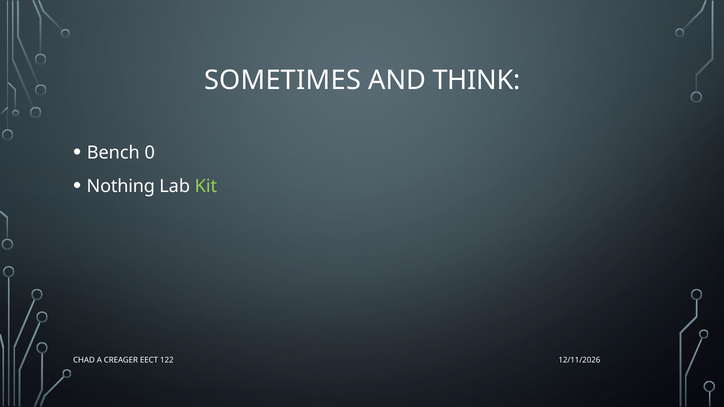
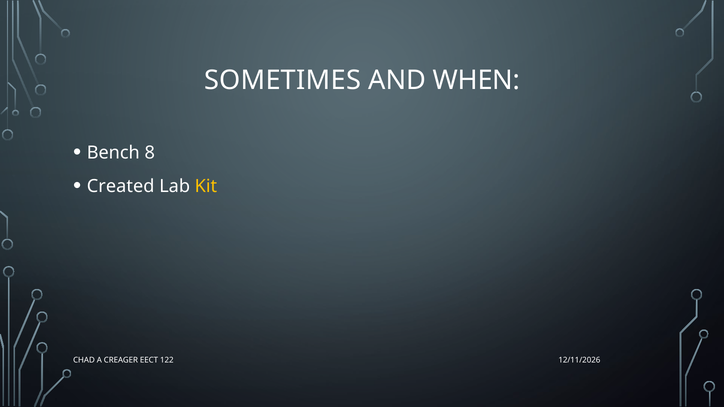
THINK: THINK -> WHEN
0: 0 -> 8
Nothing: Nothing -> Created
Kit colour: light green -> yellow
